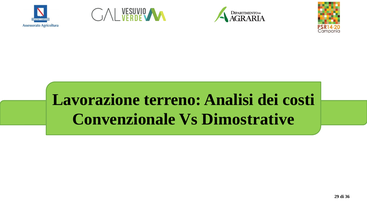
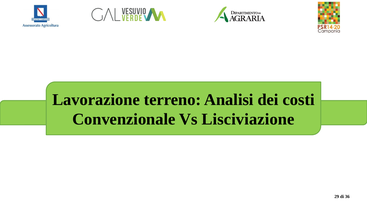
Dimostrative: Dimostrative -> Lisciviazione
